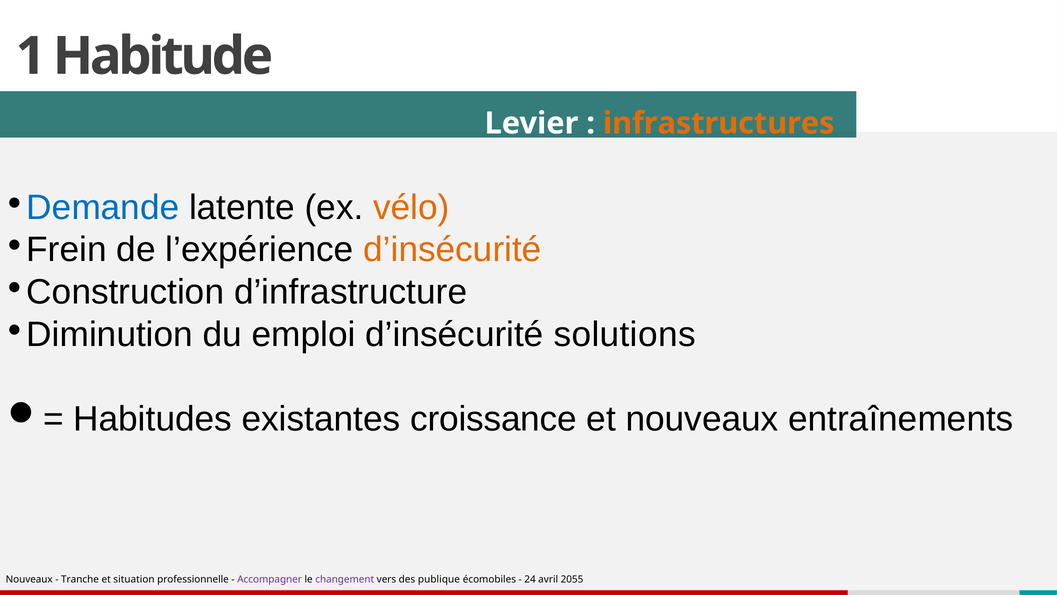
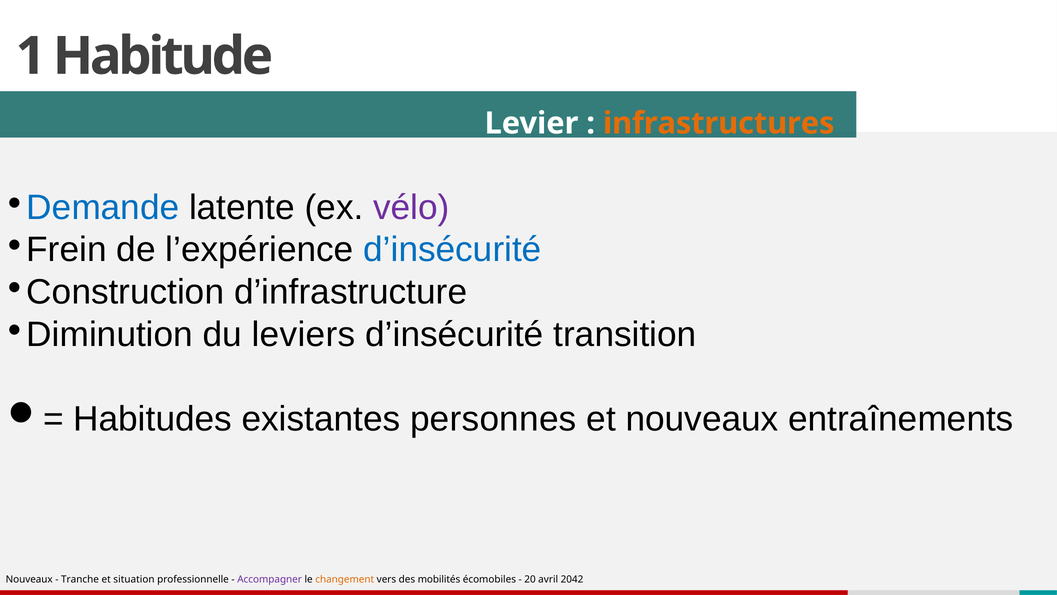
vélo colour: orange -> purple
d’insécurité at (452, 250) colour: orange -> blue
emploi: emploi -> leviers
solutions: solutions -> transition
croissance: croissance -> personnes
changement colour: purple -> orange
publique: publique -> mobilités
24: 24 -> 20
2055: 2055 -> 2042
